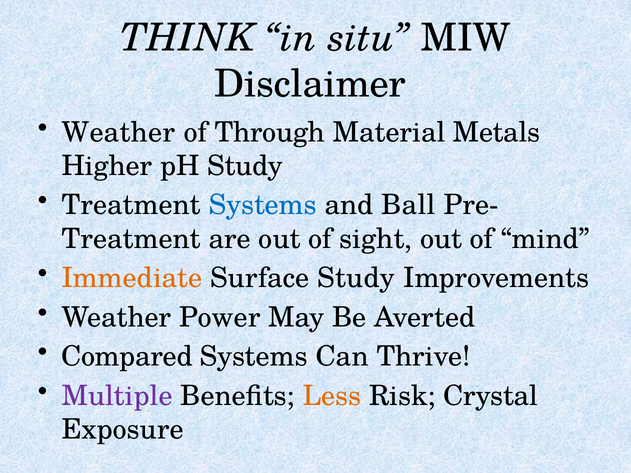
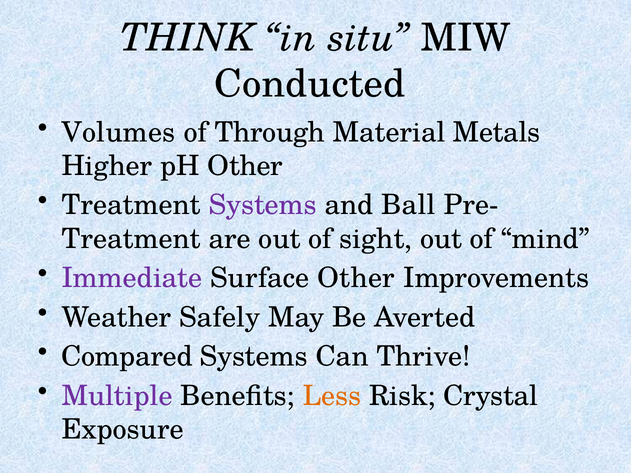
Disclaimer: Disclaimer -> Conducted
Weather at (118, 132): Weather -> Volumes
pH Study: Study -> Other
Systems at (263, 205) colour: blue -> purple
Immediate colour: orange -> purple
Surface Study: Study -> Other
Power: Power -> Safely
